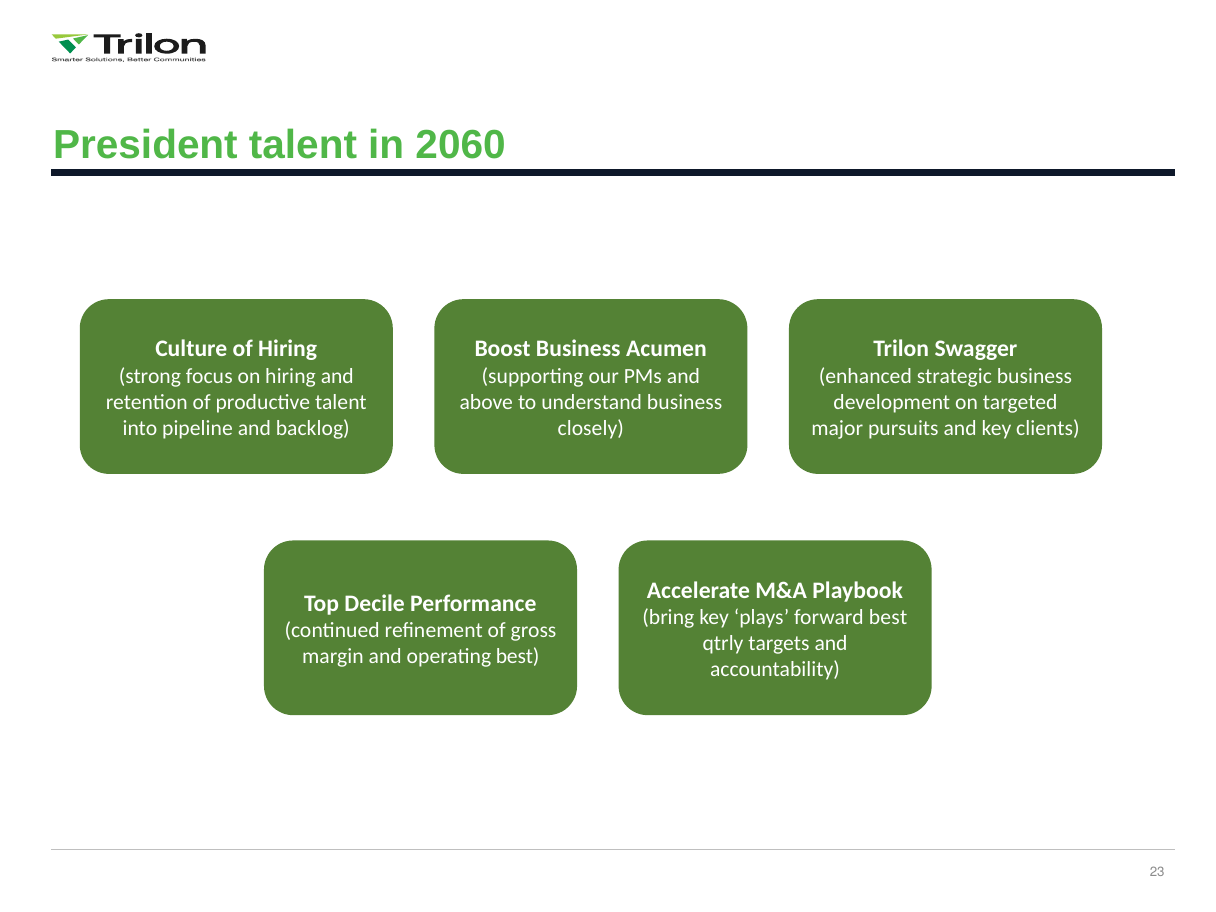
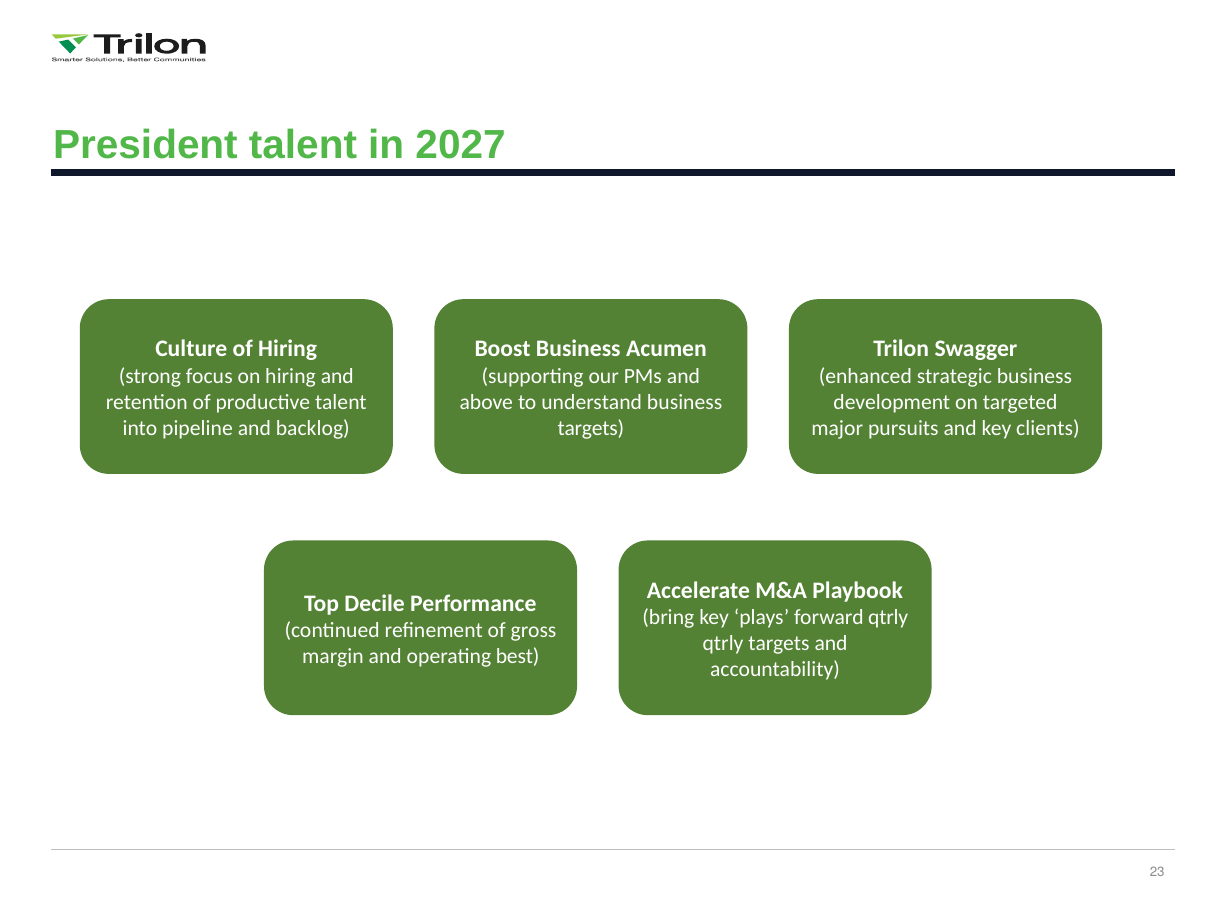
2060: 2060 -> 2027
closely at (591, 428): closely -> targets
forward best: best -> qtrly
